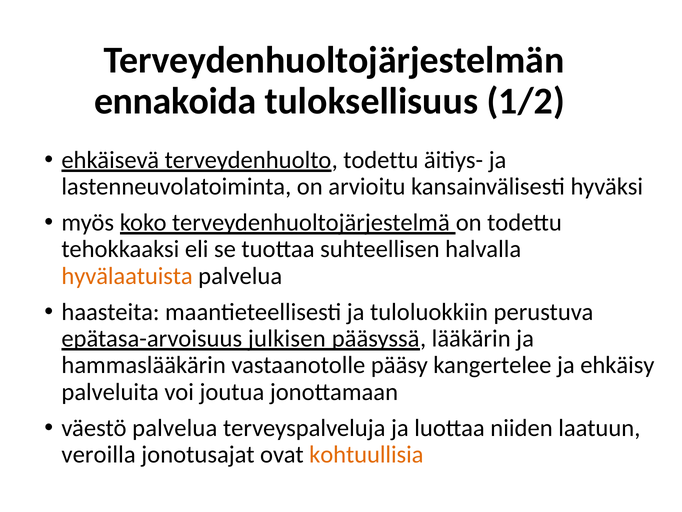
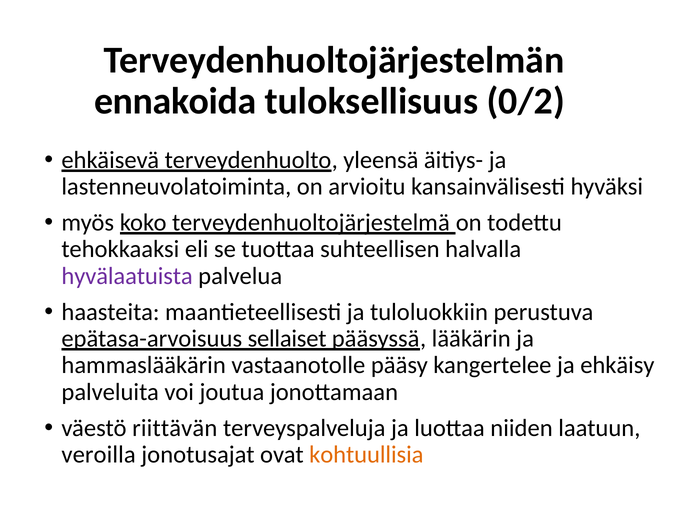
1/2: 1/2 -> 0/2
terveydenhuolto todettu: todettu -> yleensä
hyvälaatuista colour: orange -> purple
julkisen: julkisen -> sellaiset
väestö palvelua: palvelua -> riittävän
